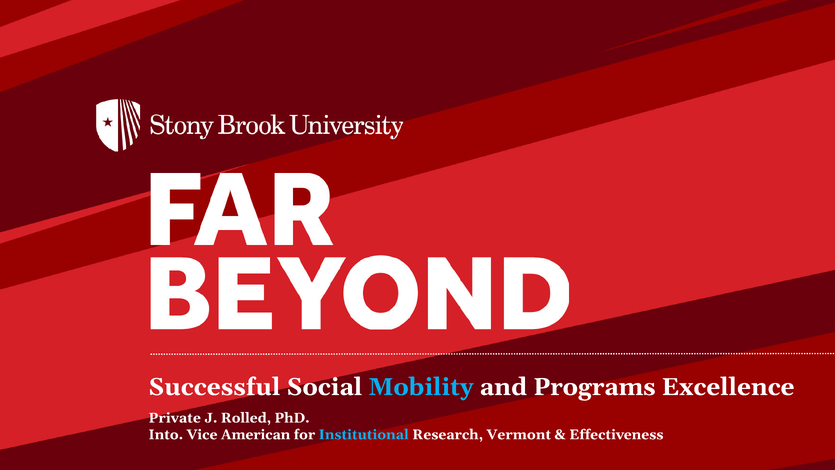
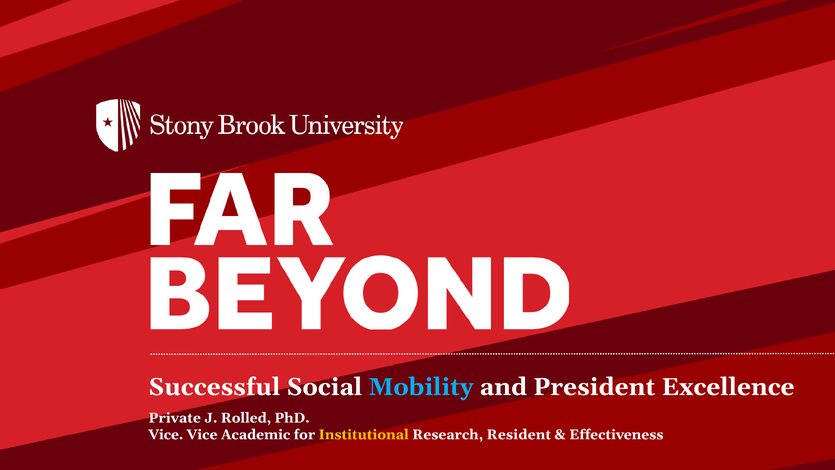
Programs: Programs -> President
Into at (166, 434): Into -> Vice
American: American -> Academic
Institutional colour: light blue -> yellow
Vermont: Vermont -> Resident
